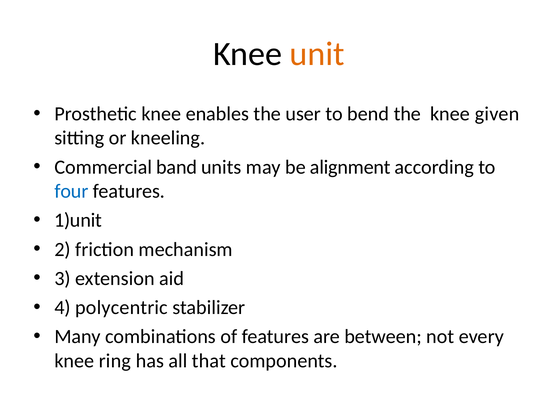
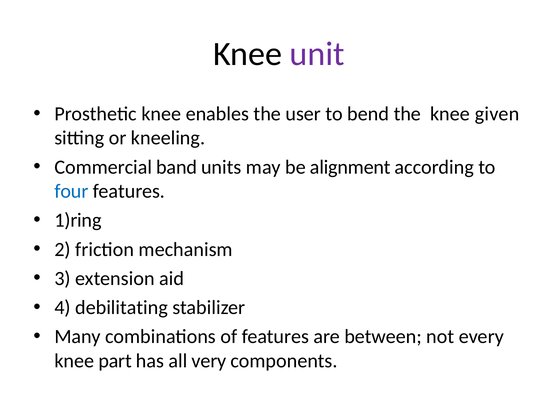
unit colour: orange -> purple
1)unit: 1)unit -> 1)ring
polycentric: polycentric -> debilitating
ring: ring -> part
that: that -> very
